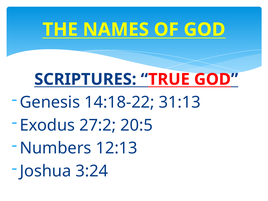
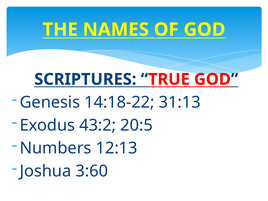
27:2: 27:2 -> 43:2
3:24: 3:24 -> 3:60
